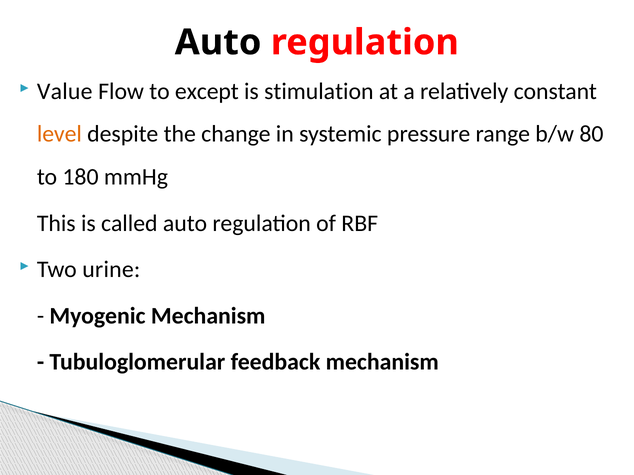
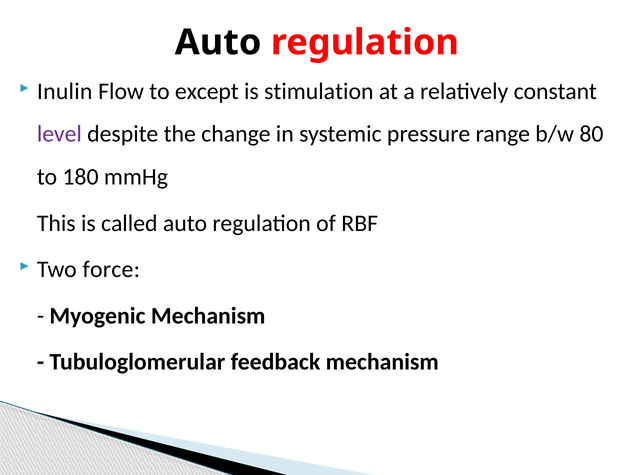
Value: Value -> Inulin
level colour: orange -> purple
urine: urine -> force
